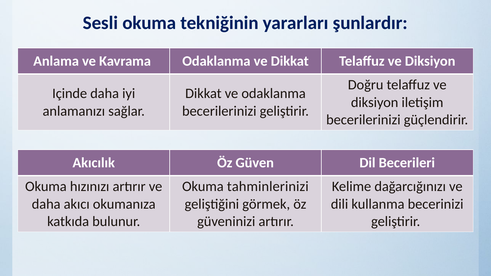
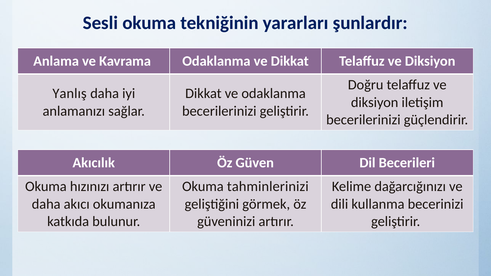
Içinde: Içinde -> Yanlış
